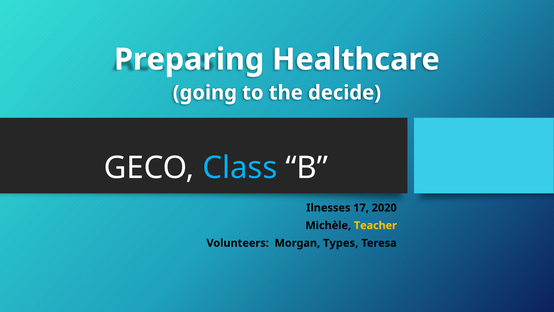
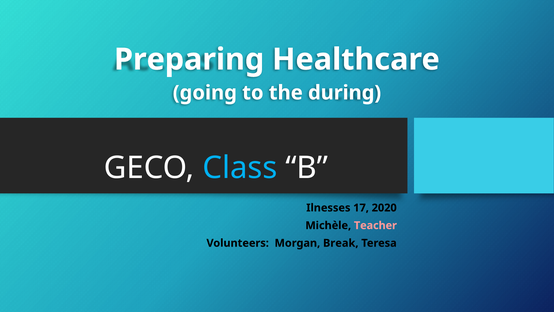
decide: decide -> during
Teacher colour: yellow -> pink
Types: Types -> Break
